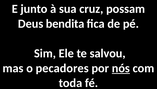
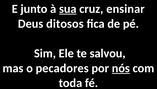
sua underline: none -> present
possam: possam -> ensinar
bendita: bendita -> ditosos
